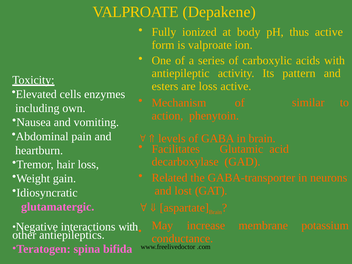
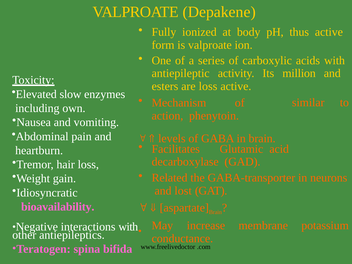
pattern: pattern -> million
cells: cells -> slow
glutamatergic: glutamatergic -> bioavailability
